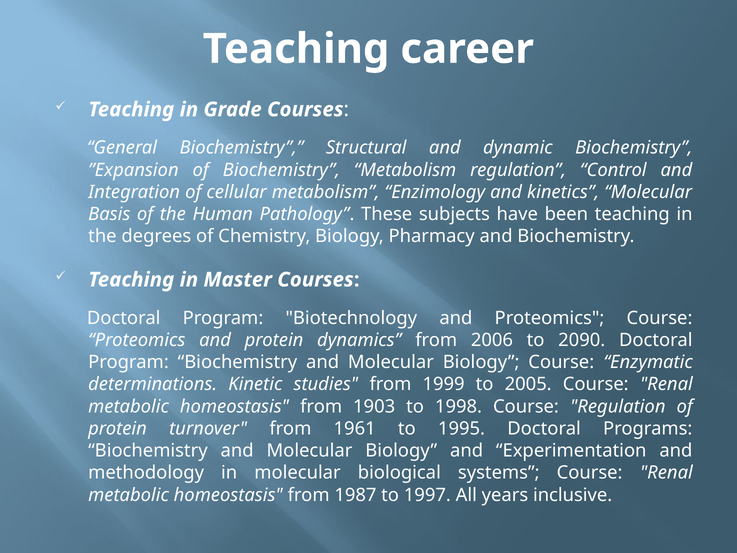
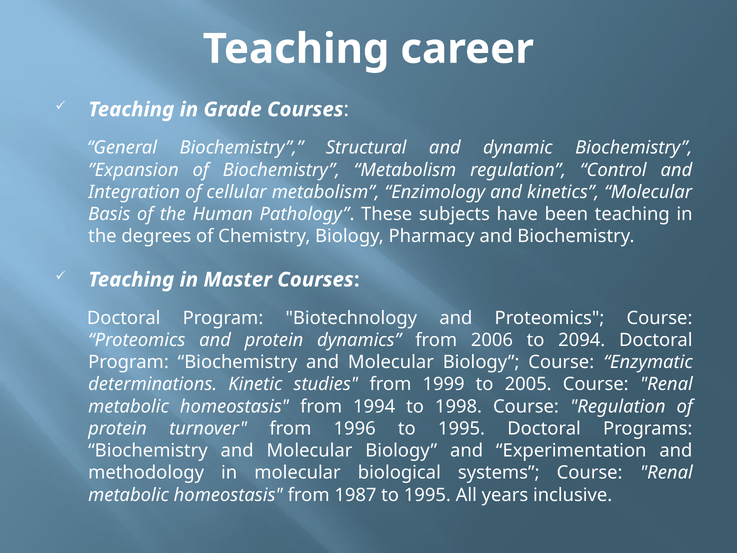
2090: 2090 -> 2094
1903: 1903 -> 1994
1961: 1961 -> 1996
1987 to 1997: 1997 -> 1995
